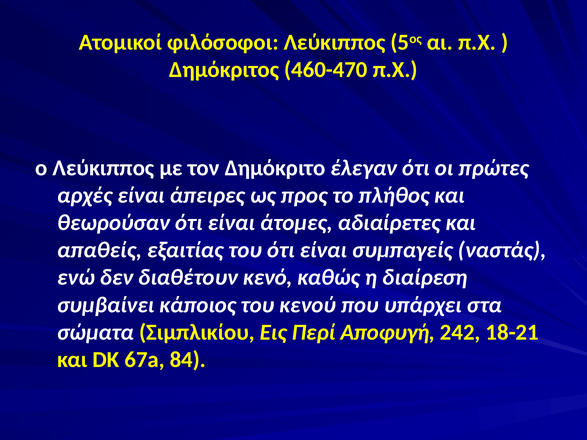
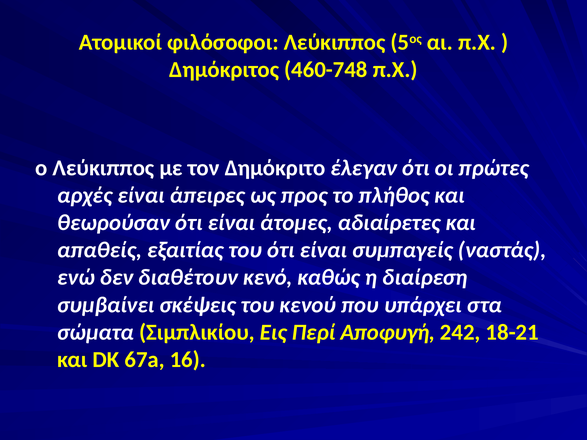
460-470: 460-470 -> 460-748
κάποιος: κάποιος -> σκέψεις
84: 84 -> 16
